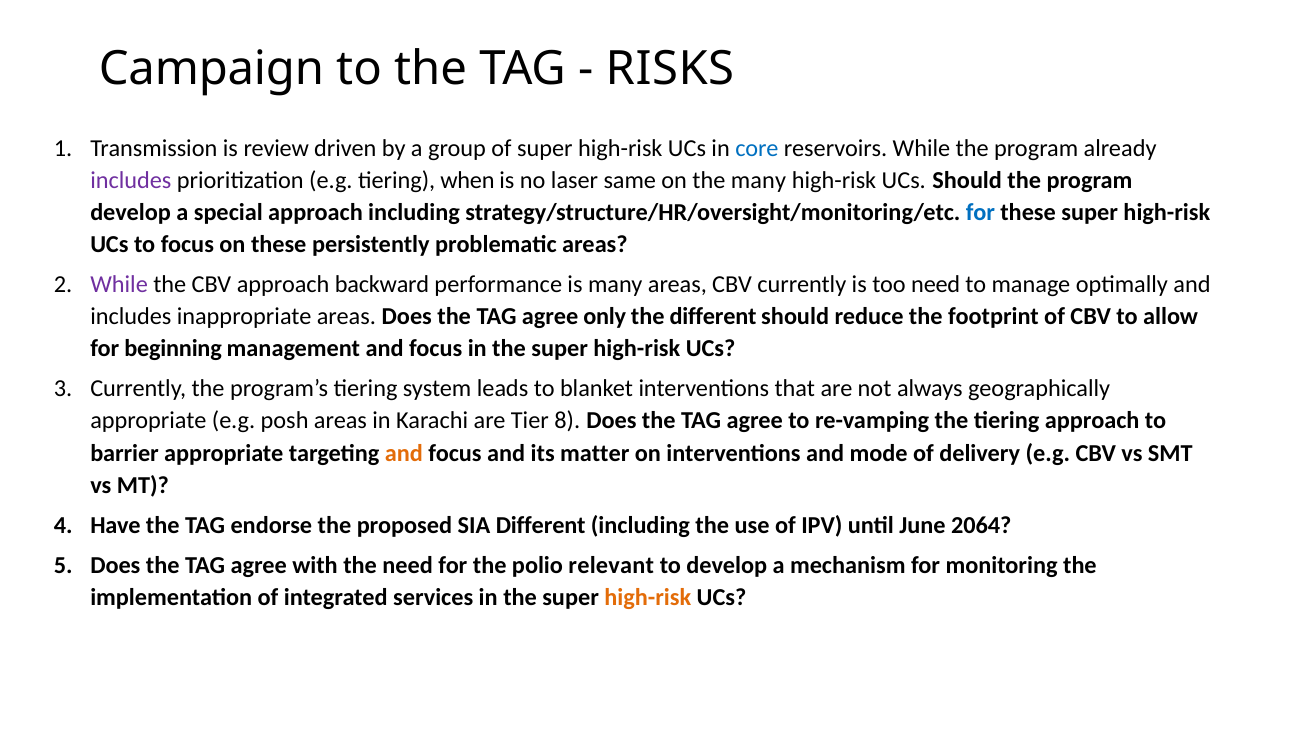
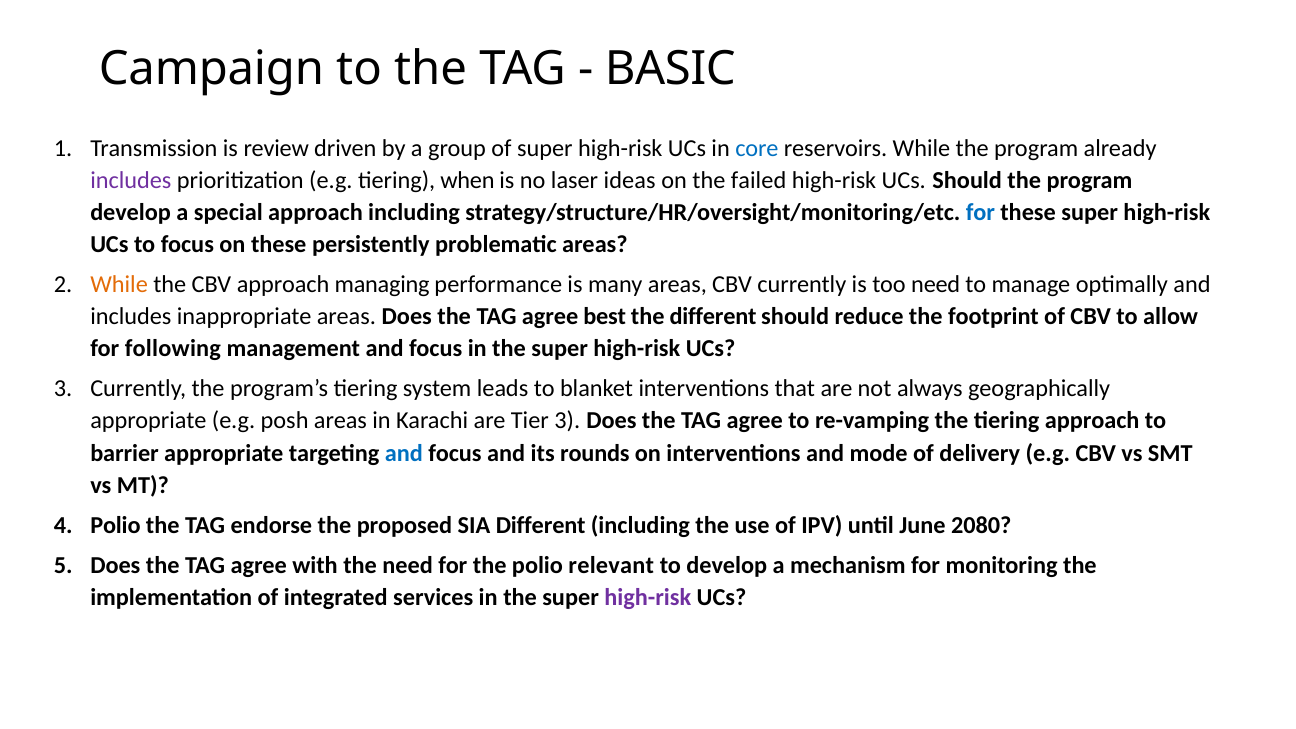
RISKS: RISKS -> BASIC
same: same -> ideas
the many: many -> failed
While at (119, 285) colour: purple -> orange
backward: backward -> managing
only: only -> best
beginning: beginning -> following
Tier 8: 8 -> 3
and at (404, 453) colour: orange -> blue
matter: matter -> rounds
Have at (115, 525): Have -> Polio
2064: 2064 -> 2080
high-risk at (648, 597) colour: orange -> purple
